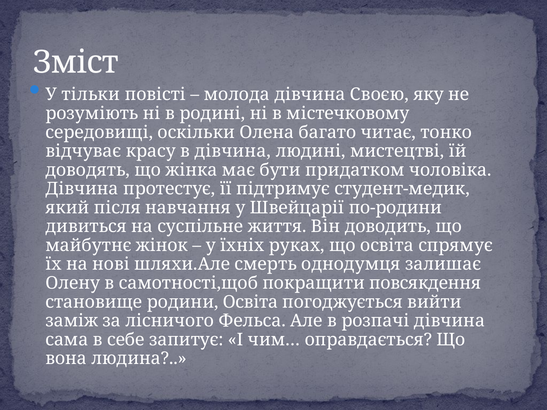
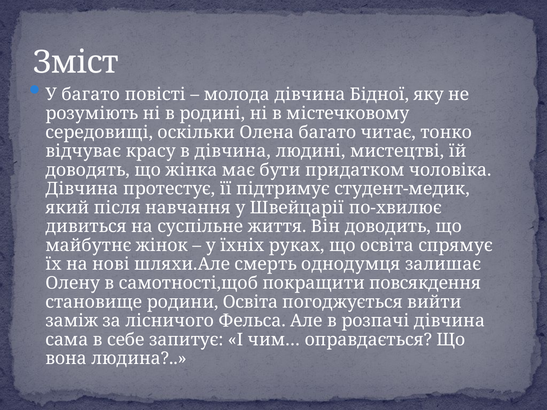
У тільки: тільки -> багато
Своєю: Своєю -> Бідної
по-родини: по-родини -> по-хвилює
